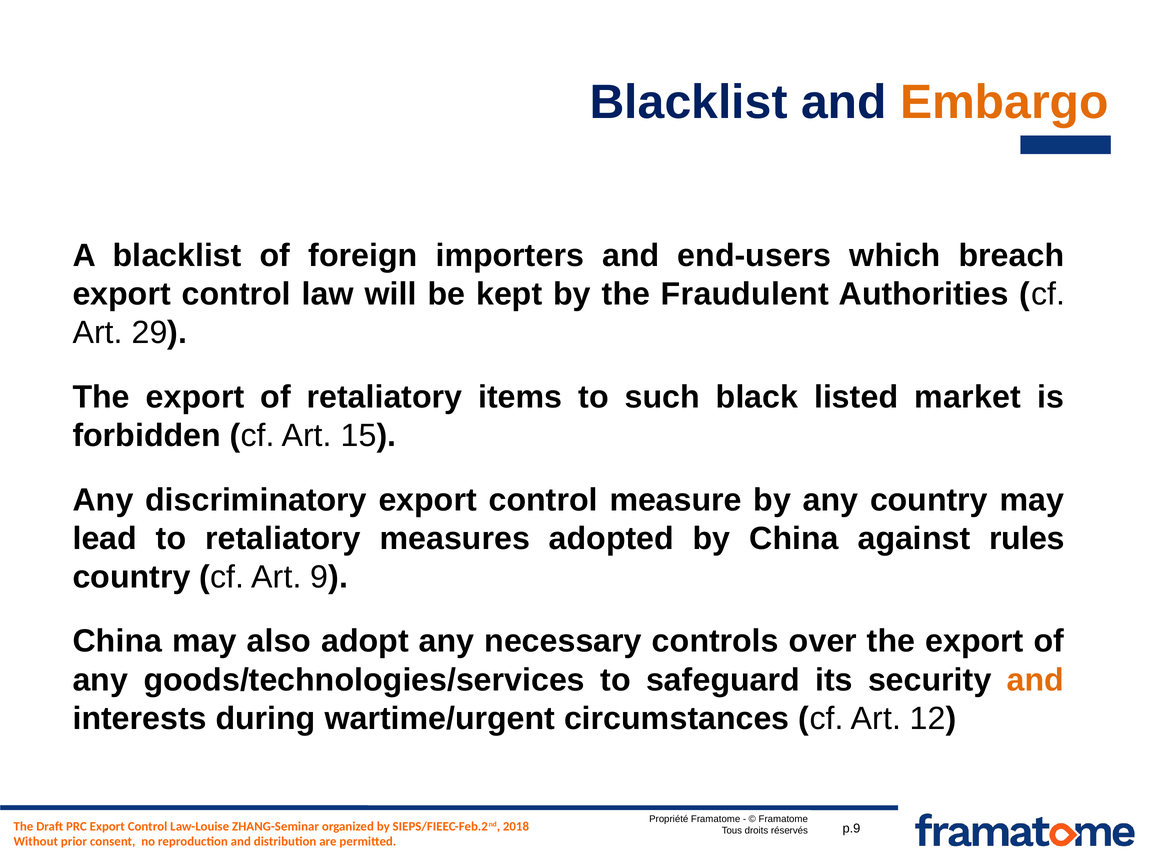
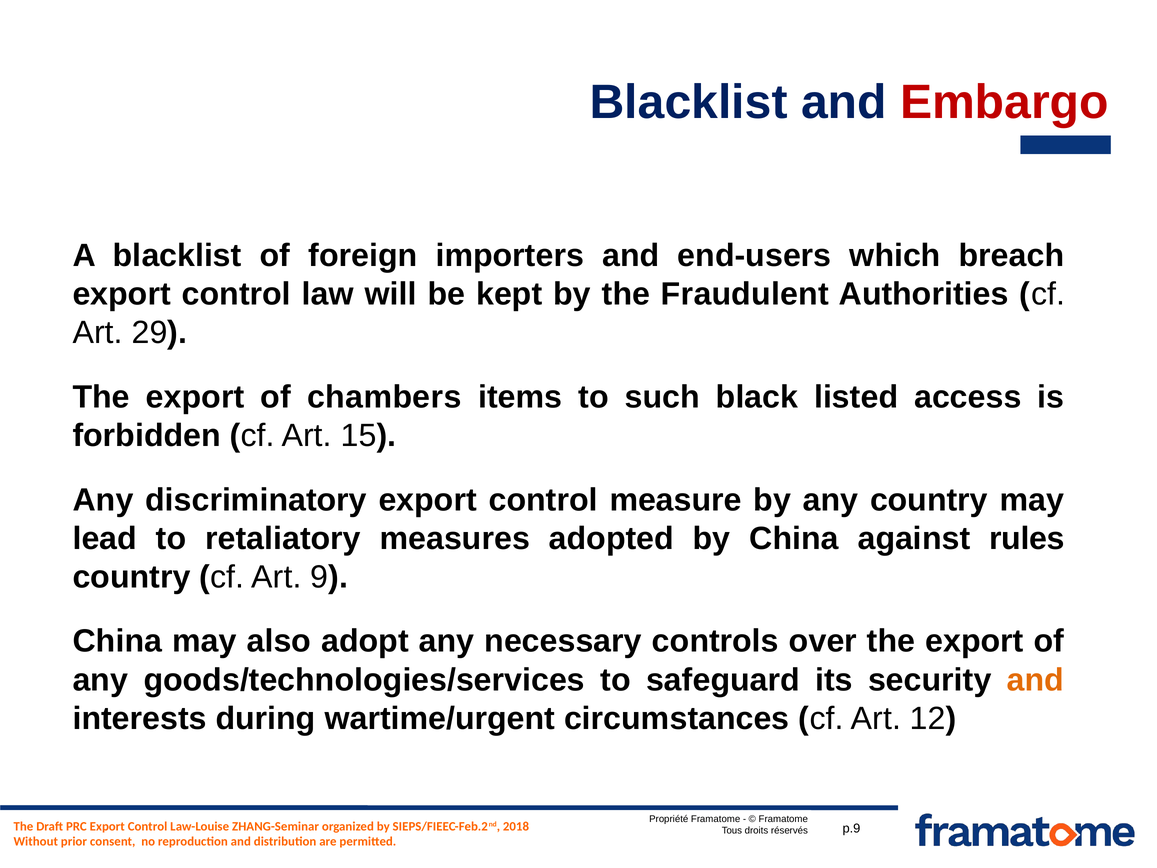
Embargo colour: orange -> red
of retaliatory: retaliatory -> chambers
market: market -> access
